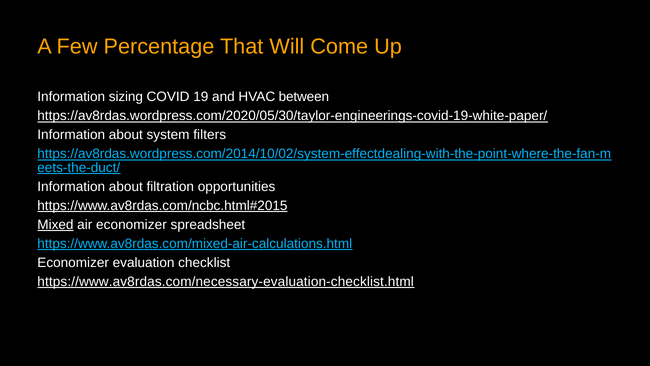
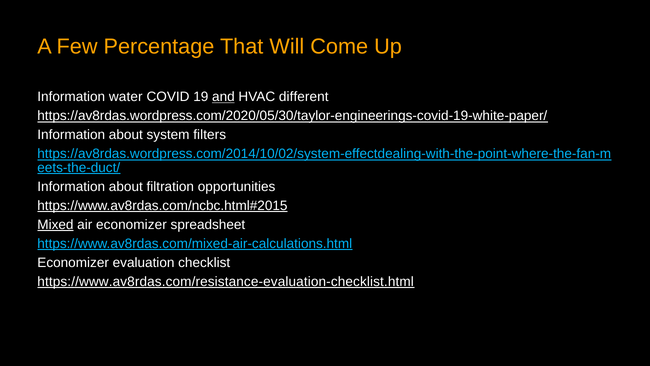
sizing: sizing -> water
and underline: none -> present
between: between -> different
https://www.av8rdas.com/necessary-evaluation-checklist.html: https://www.av8rdas.com/necessary-evaluation-checklist.html -> https://www.av8rdas.com/resistance-evaluation-checklist.html
